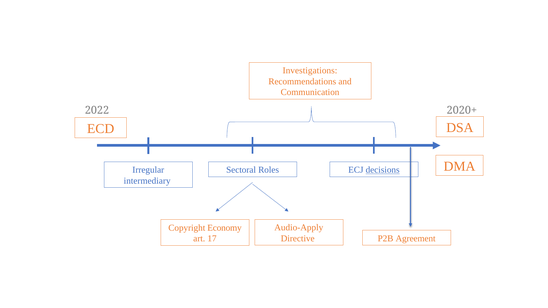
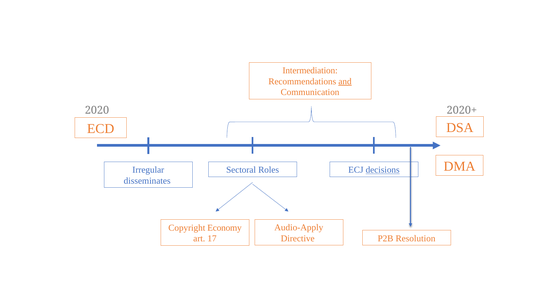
Investigations: Investigations -> Intermediation
and underline: none -> present
2022: 2022 -> 2020
intermediary: intermediary -> disseminates
Agreement: Agreement -> Resolution
